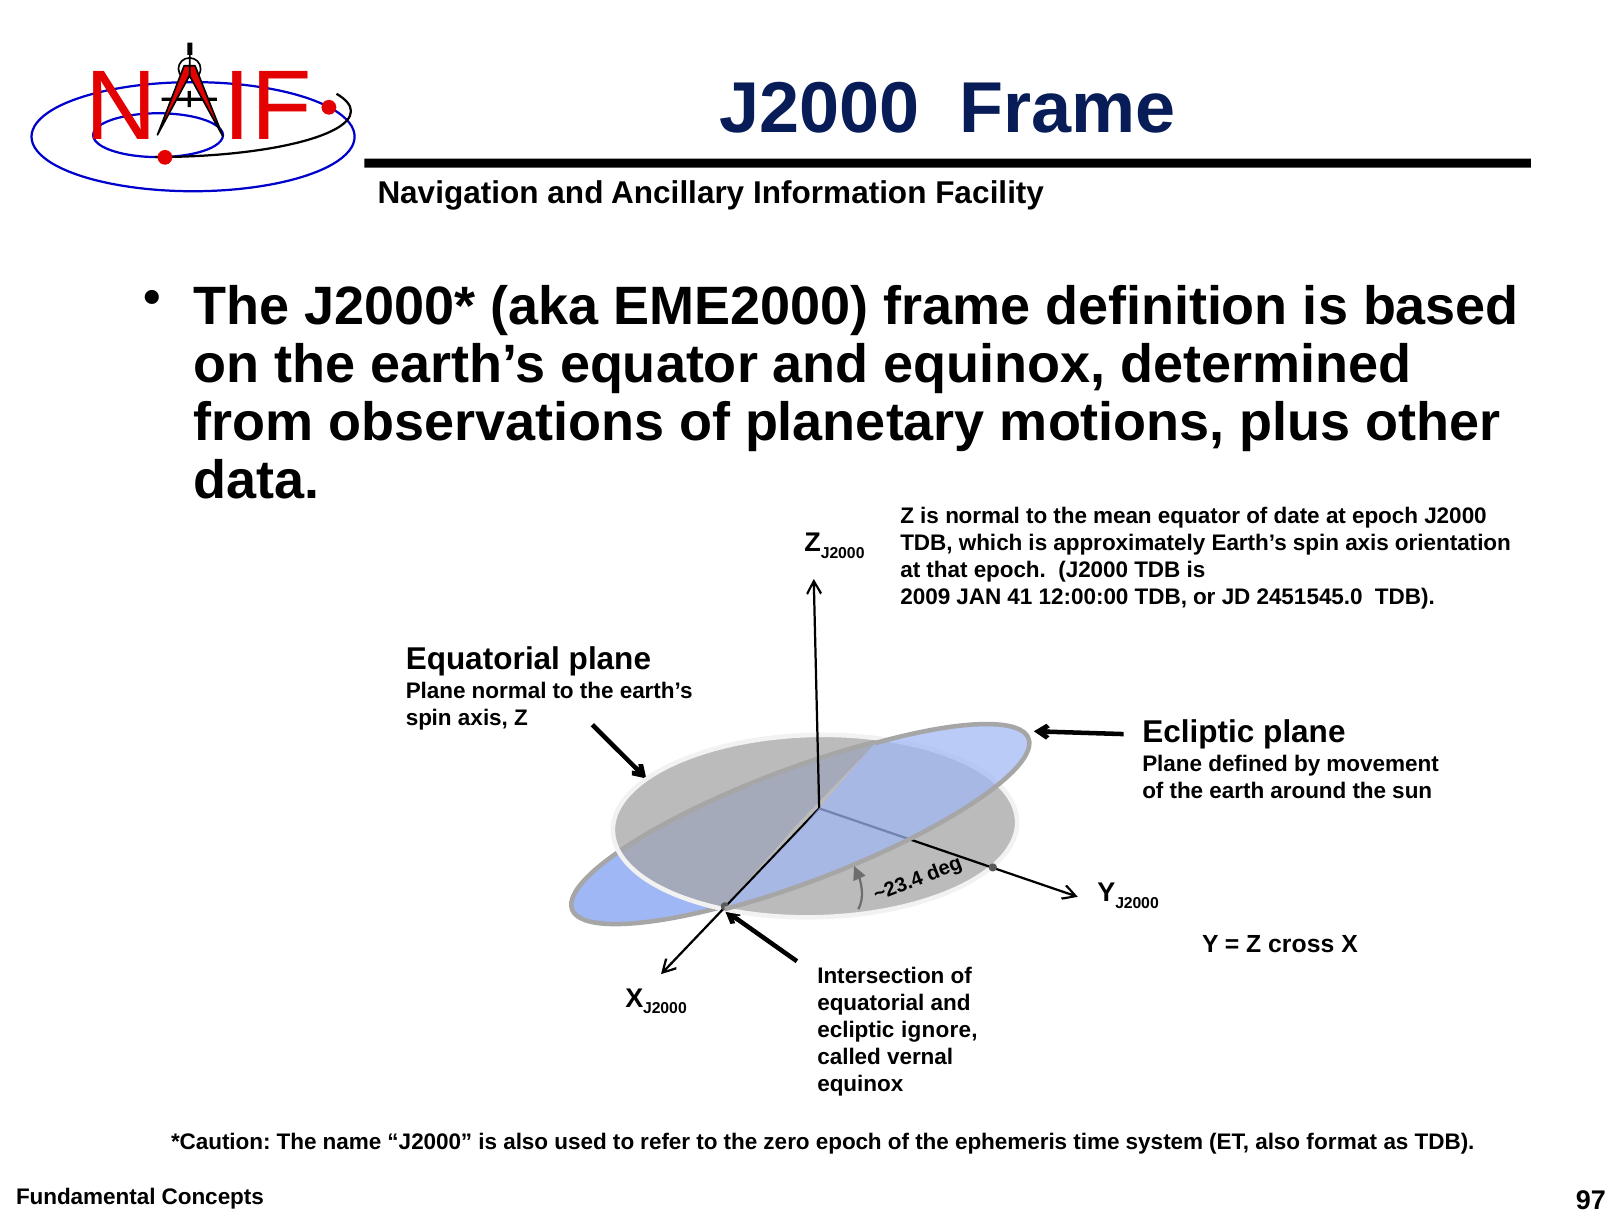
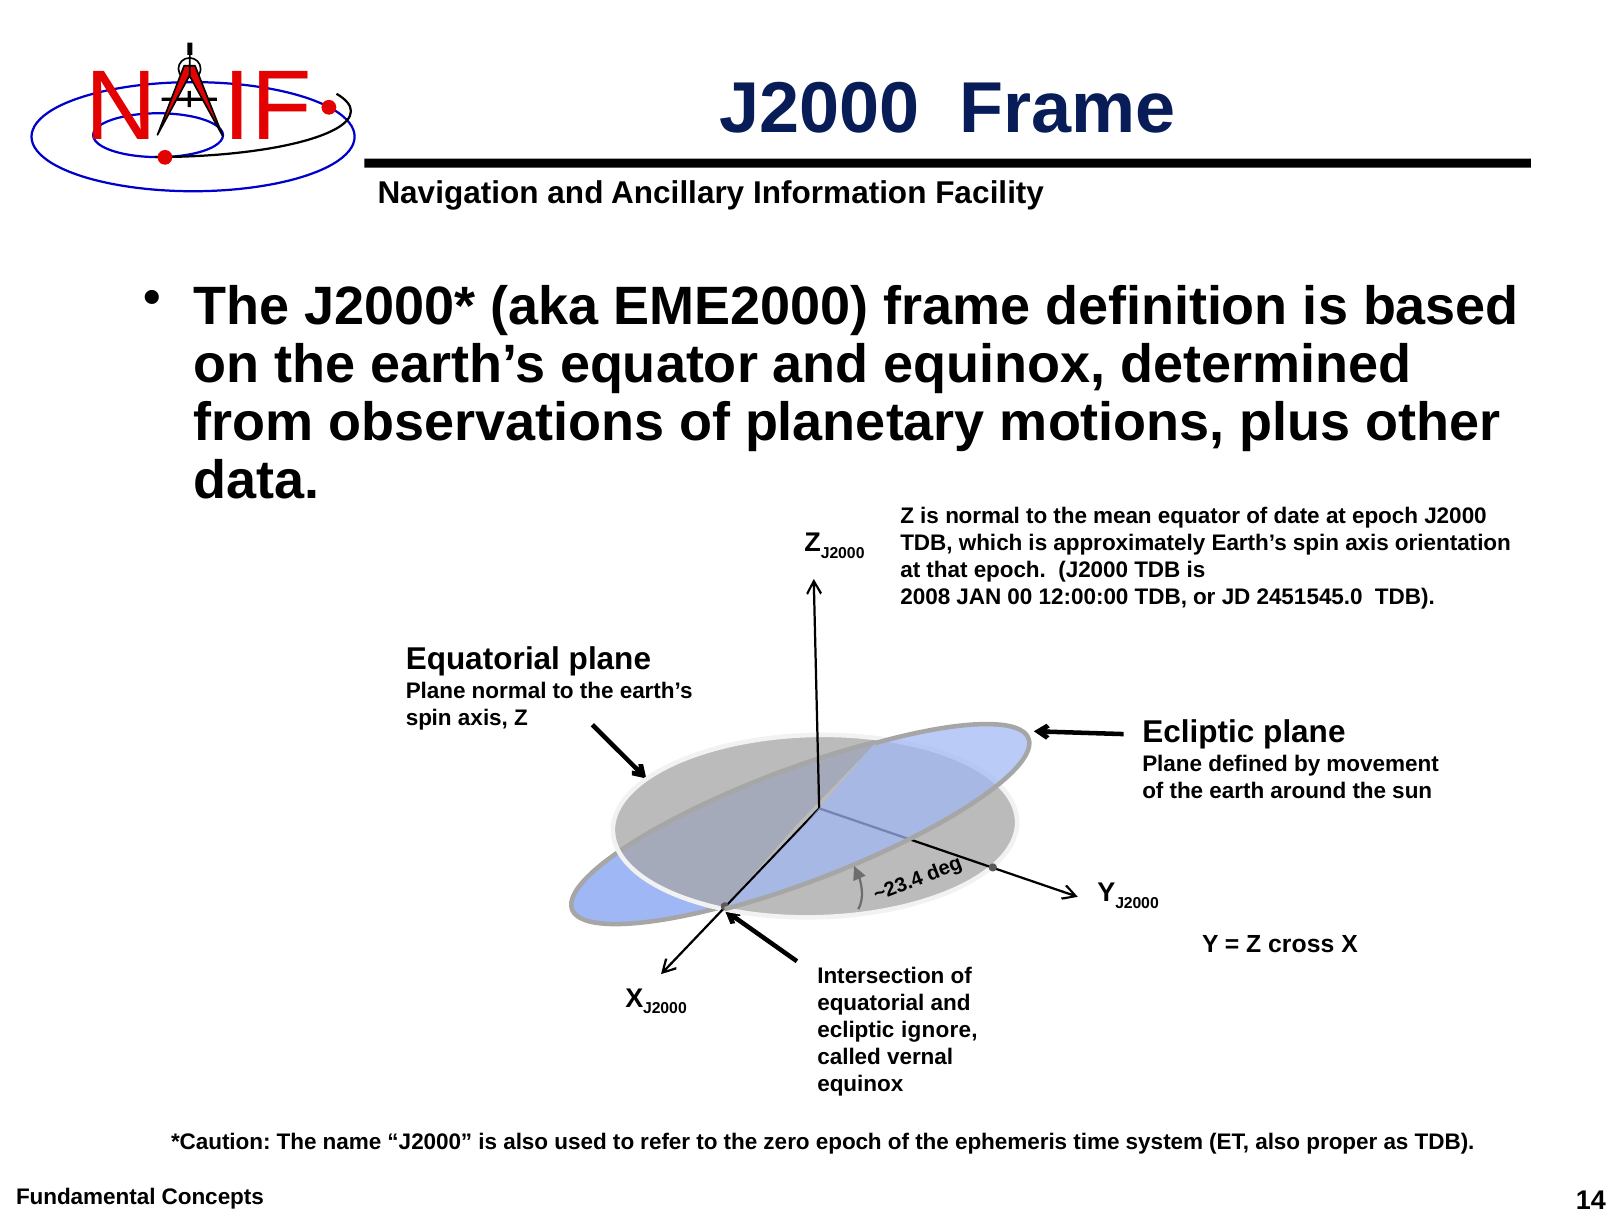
2009: 2009 -> 2008
41: 41 -> 00
format: format -> proper
97: 97 -> 14
